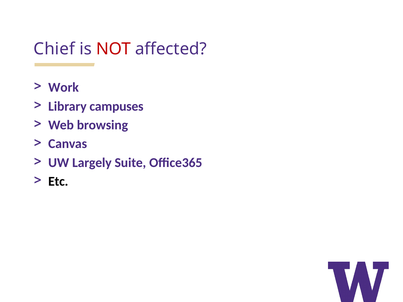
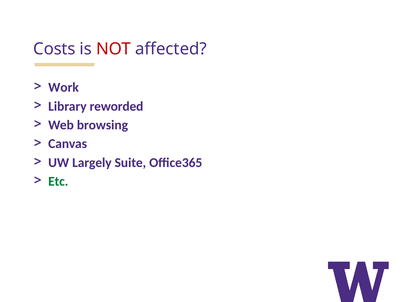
Chief: Chief -> Costs
campuses: campuses -> reworded
Etc colour: black -> green
